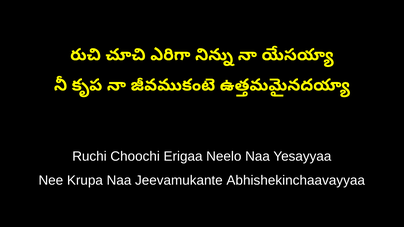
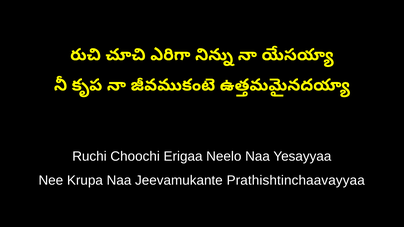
Abhishekinchaavayyaa: Abhishekinchaavayyaa -> Prathishtinchaavayyaa
